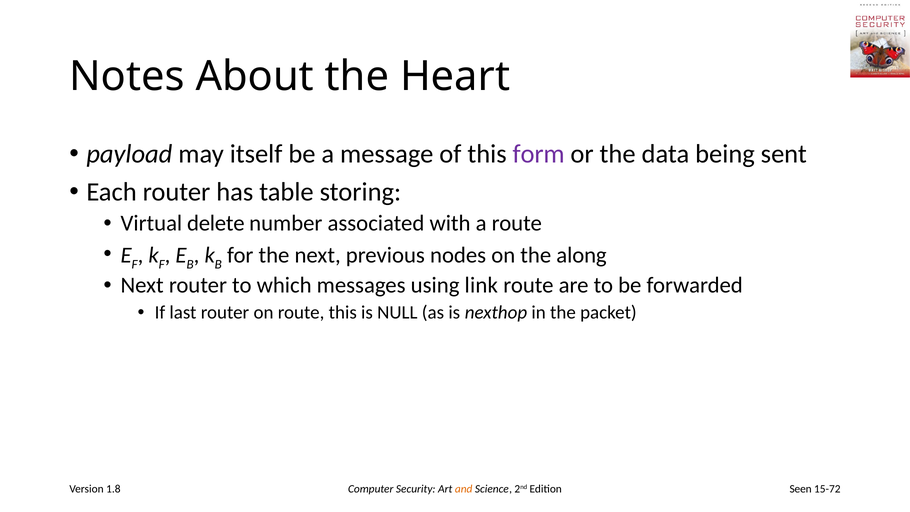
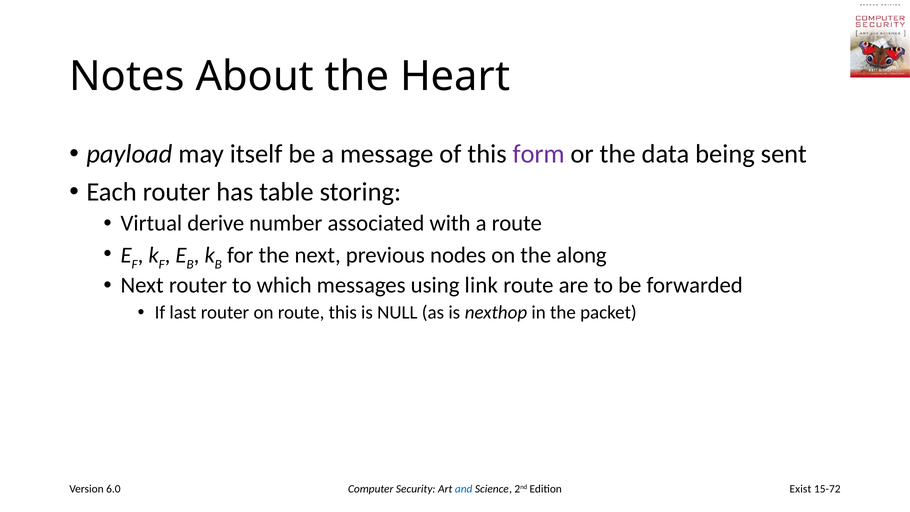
delete: delete -> derive
1.8: 1.8 -> 6.0
and colour: orange -> blue
Seen: Seen -> Exist
